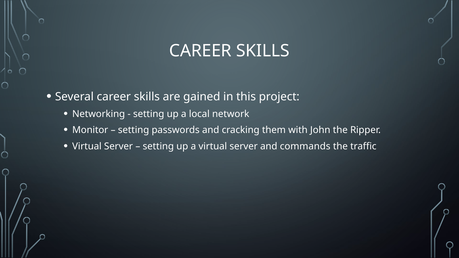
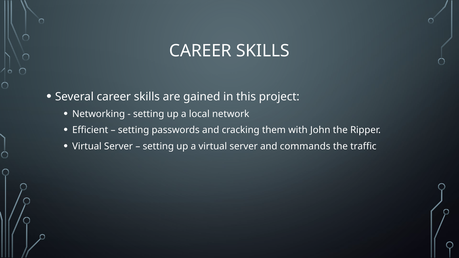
Monitor: Monitor -> Efficient
